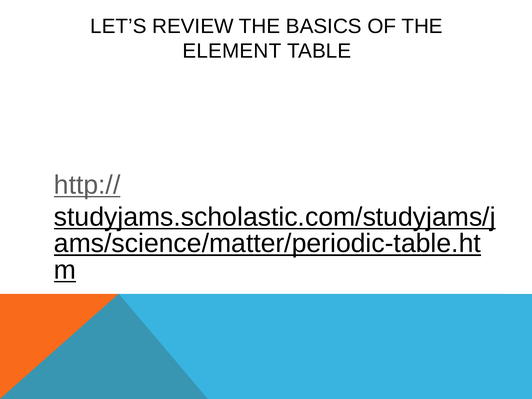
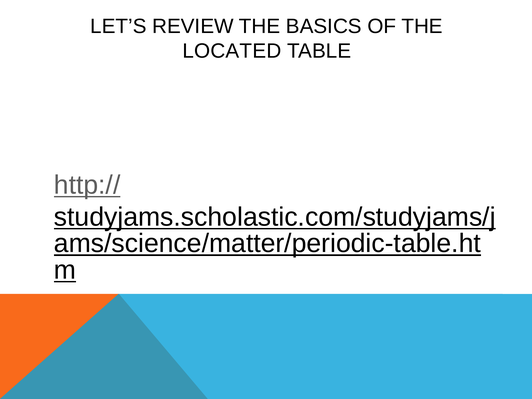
ELEMENT: ELEMENT -> LOCATED
